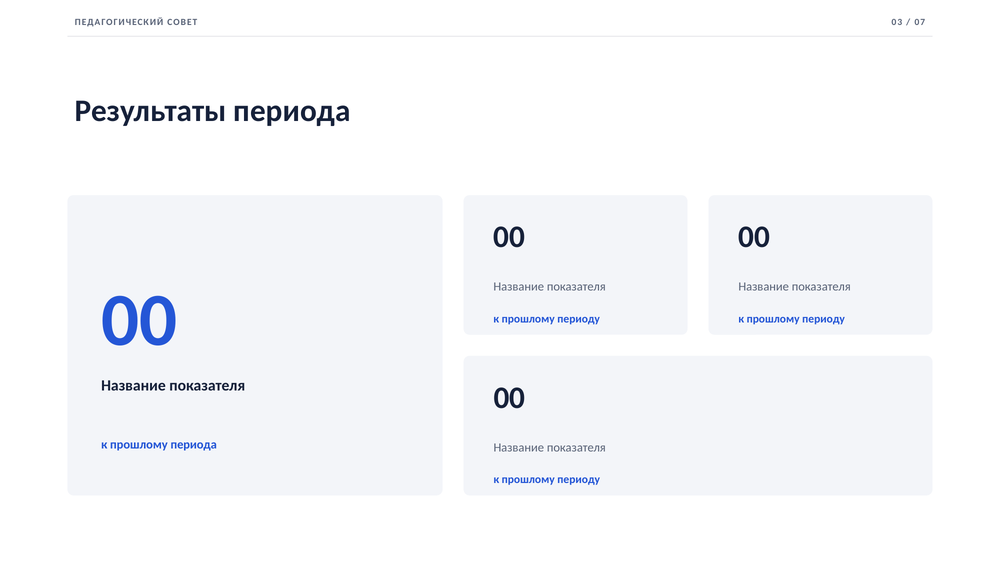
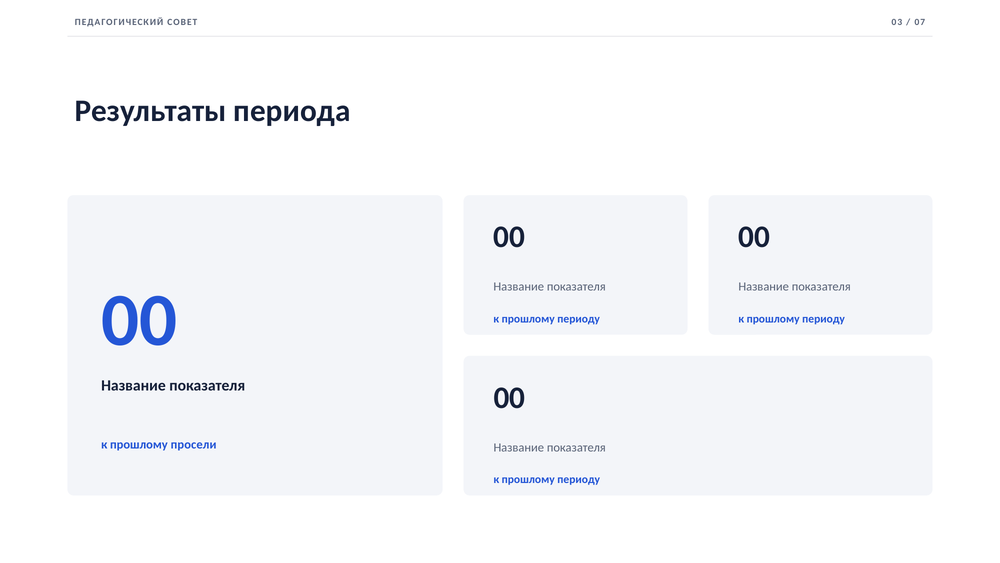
прошлому периода: периода -> просели
